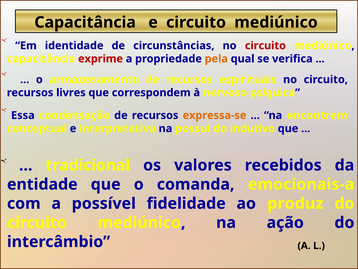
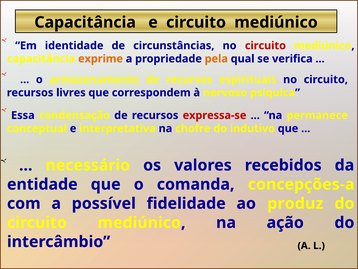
exprime colour: red -> orange
expressa-se colour: orange -> red
encontrem: encontrem -> permanece
possui: possui -> chofre
tradicional: tradicional -> necessário
emocionais-a: emocionais-a -> concepções-a
